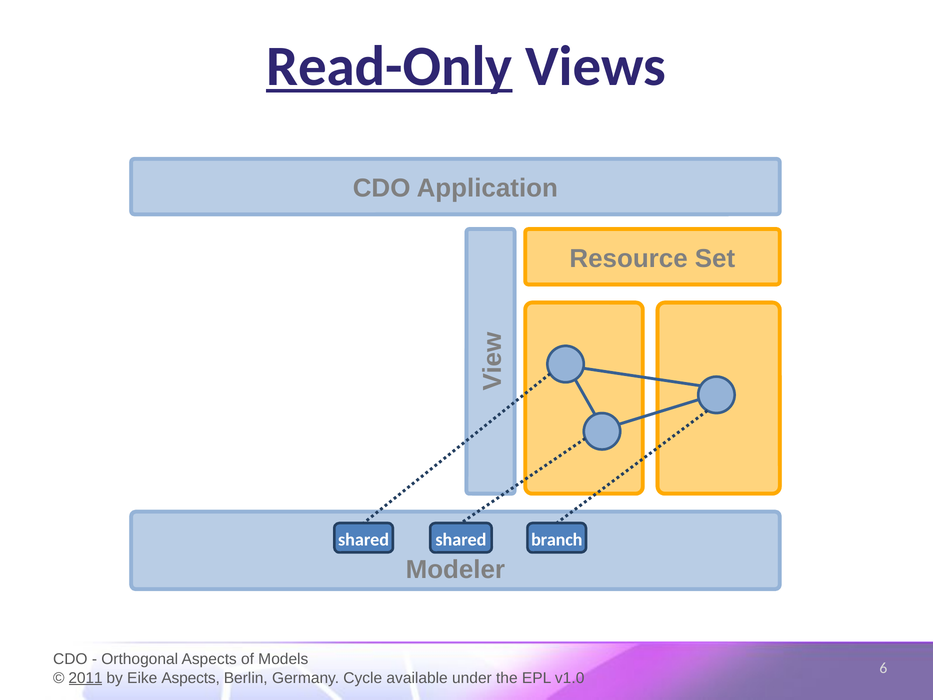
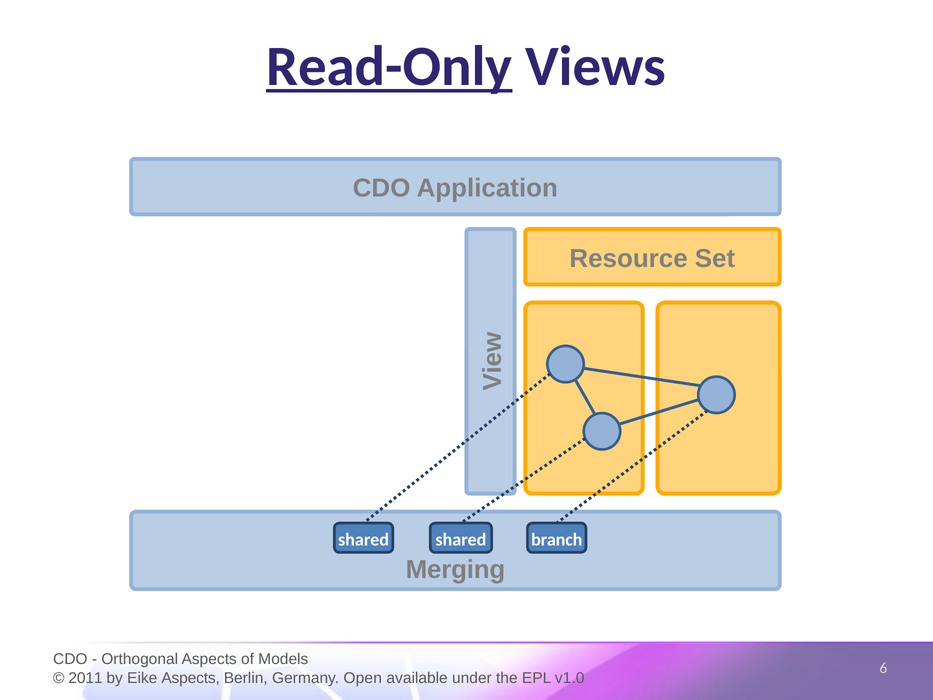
Modeler: Modeler -> Merging
2011 underline: present -> none
Cycle: Cycle -> Open
